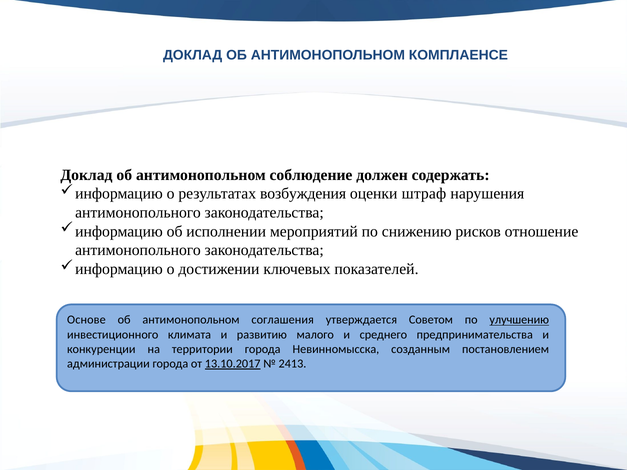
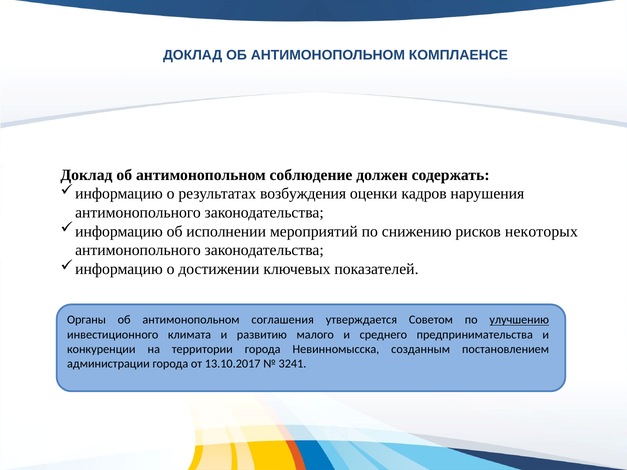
штраф: штраф -> кадров
отношение: отношение -> некоторых
Основе: Основе -> Органы
13.10.2017 underline: present -> none
2413: 2413 -> 3241
